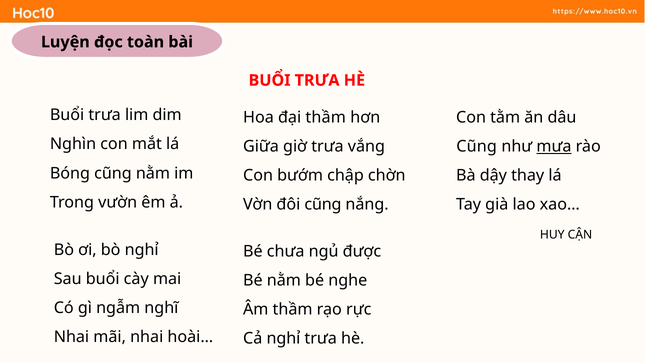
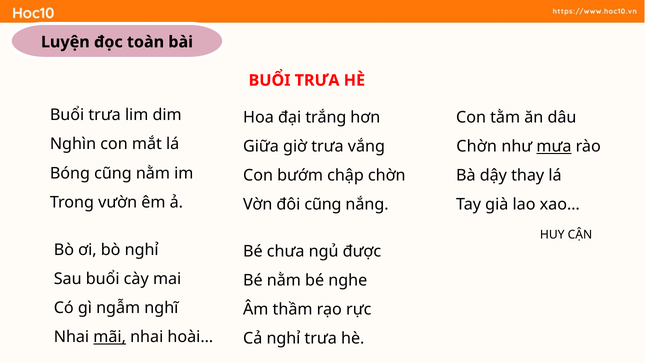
đại thầm: thầm -> trắng
Cũng at (477, 146): Cũng -> Chờn
mãi underline: none -> present
